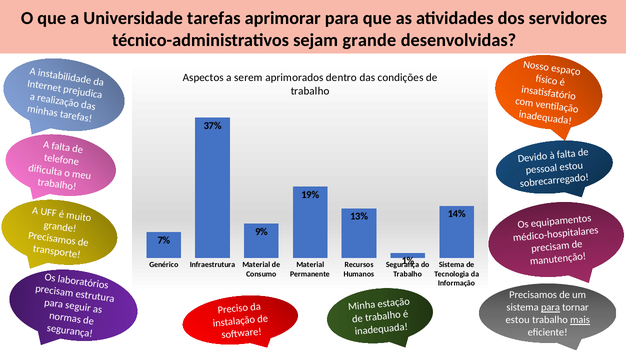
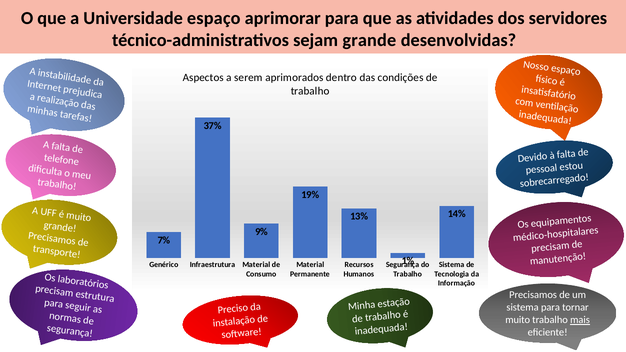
tarefas at (214, 18): tarefas -> espaço
para at (550, 308) underline: present -> none
estou at (518, 320): estou -> muito
